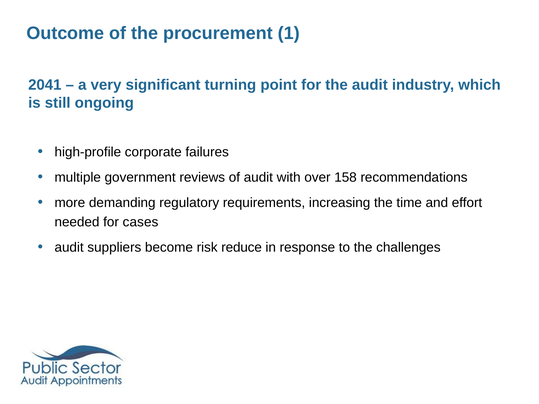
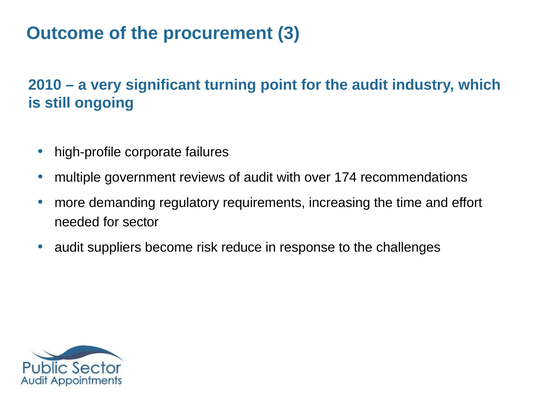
1: 1 -> 3
2041: 2041 -> 2010
158: 158 -> 174
cases: cases -> sector
